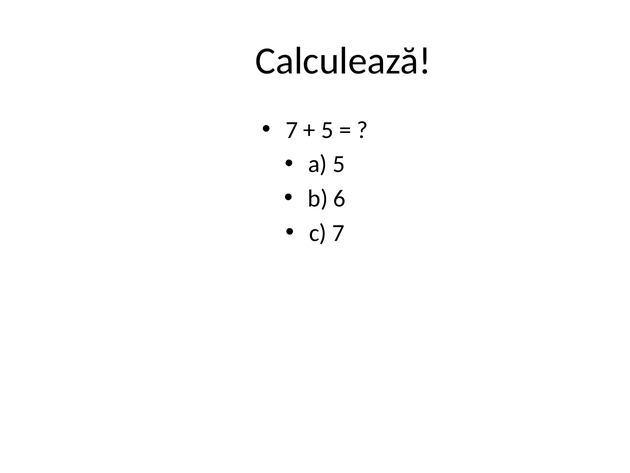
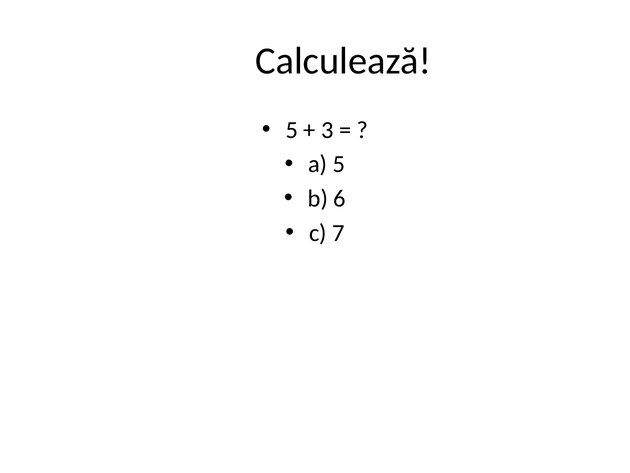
7 at (292, 130): 7 -> 5
5 at (327, 130): 5 -> 3
